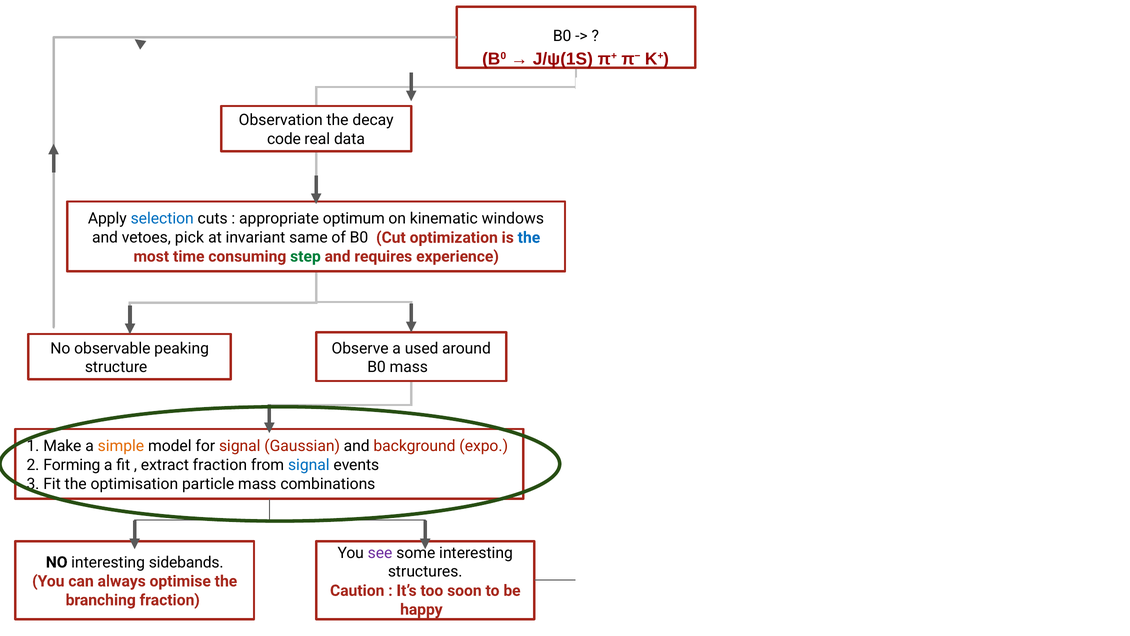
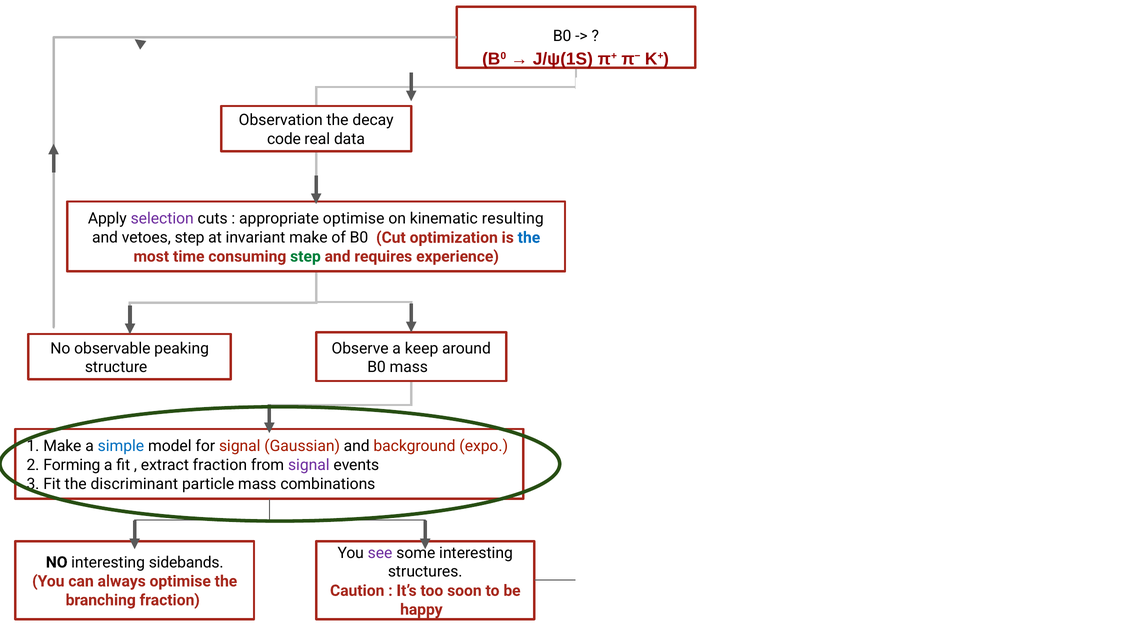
selection colour: blue -> purple
appropriate optimum: optimum -> optimise
windows: windows -> resulting
vetoes pick: pick -> step
invariant same: same -> make
used: used -> keep
simple colour: orange -> blue
signal at (309, 465) colour: blue -> purple
optimisation: optimisation -> discriminant
